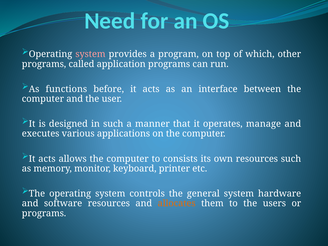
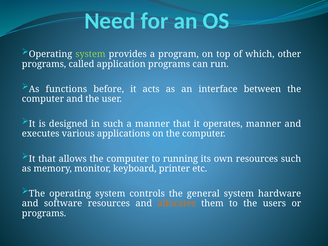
system at (90, 54) colour: pink -> light green
operates manage: manage -> manner
acts at (47, 159): acts -> that
consists: consists -> running
